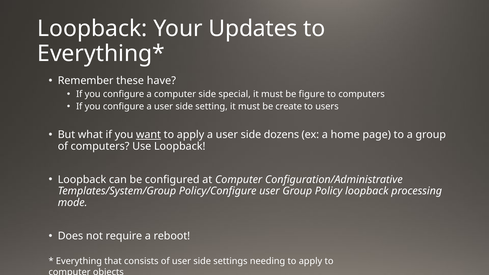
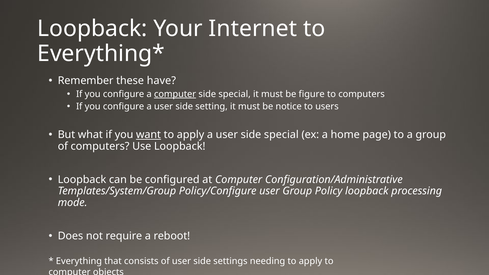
Updates: Updates -> Internet
computer at (175, 94) underline: none -> present
create: create -> notice
user side dozens: dozens -> special
